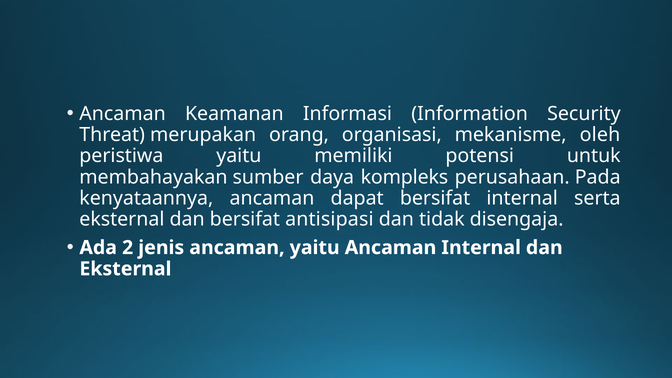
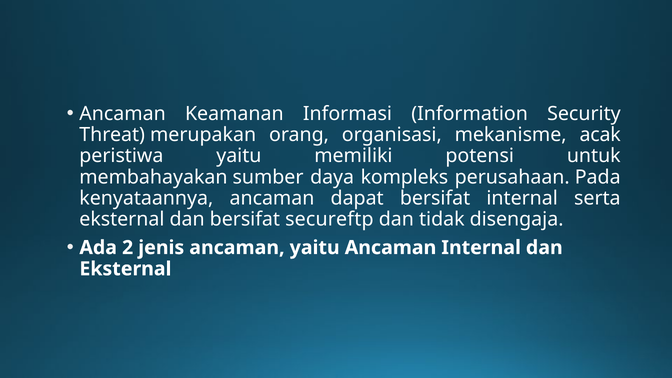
oleh: oleh -> acak
antisipasi: antisipasi -> secureftp
